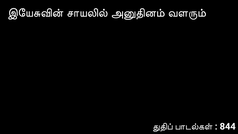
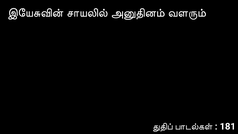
844: 844 -> 181
